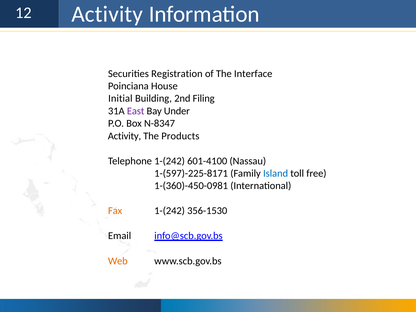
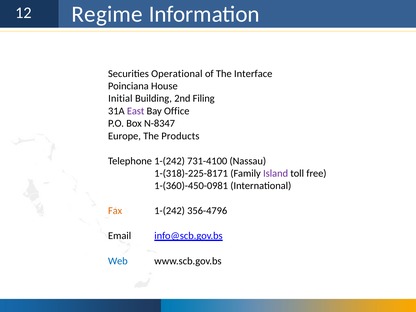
Activity at (107, 14): Activity -> Regime
Registration: Registration -> Operational
Under: Under -> Office
Activity at (125, 136): Activity -> Europe
601-4100: 601-4100 -> 731-4100
1-(597)-225-8171: 1-(597)-225-8171 -> 1-(318)-225-8171
Island colour: blue -> purple
356-1530: 356-1530 -> 356-4796
Web colour: orange -> blue
